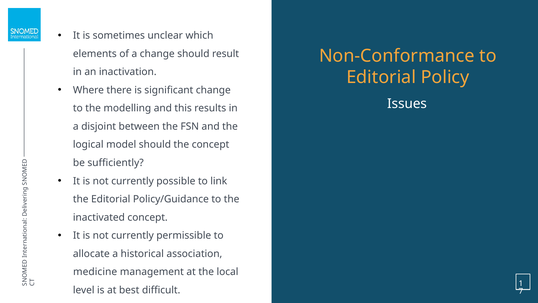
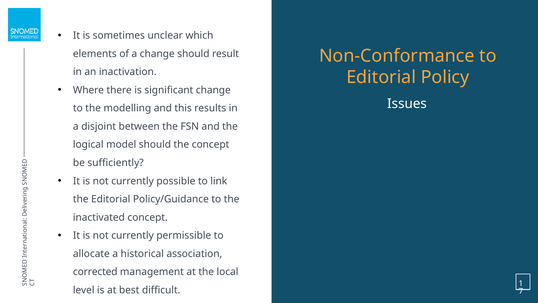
medicine: medicine -> corrected
